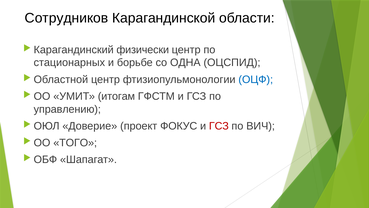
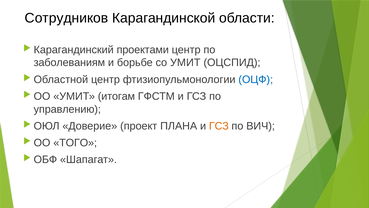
физически: физически -> проектами
стационарных: стационарных -> заболеваниям
со ОДНА: ОДНА -> УМИТ
ФОКУС: ФОКУС -> ПЛАНА
ГСЗ at (219, 126) colour: red -> orange
